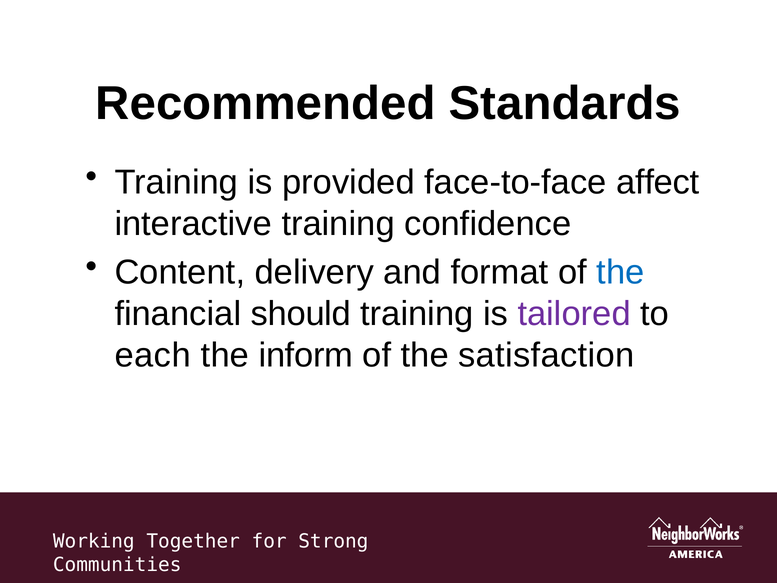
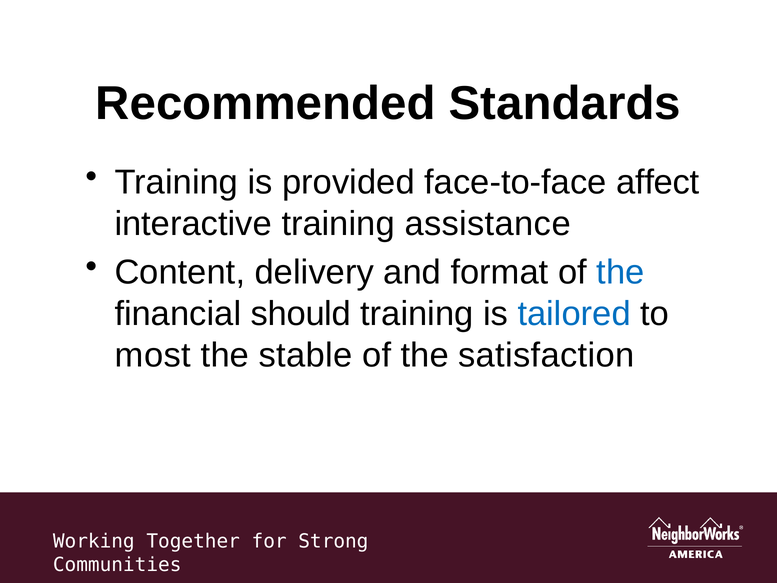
confidence: confidence -> assistance
tailored colour: purple -> blue
each: each -> most
inform: inform -> stable
